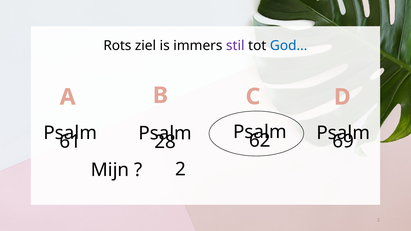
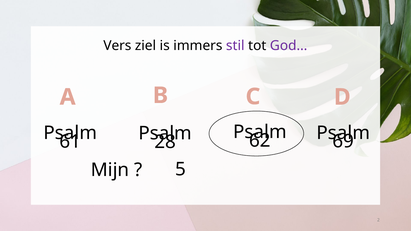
Rots: Rots -> Vers
God… colour: blue -> purple
2 at (180, 170): 2 -> 5
